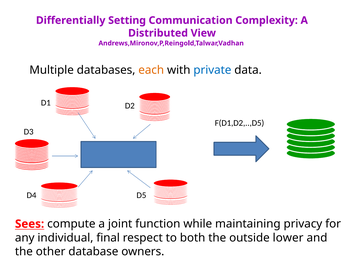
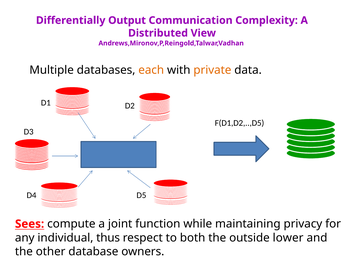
Setting: Setting -> Output
private colour: blue -> orange
final: final -> thus
